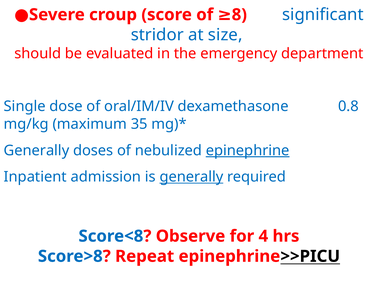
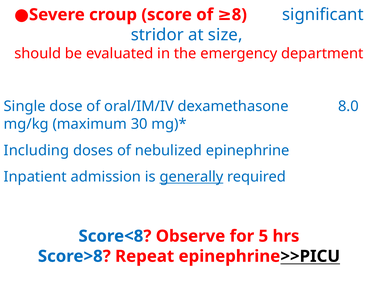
0.8: 0.8 -> 8.0
35: 35 -> 30
Generally at (36, 151): Generally -> Including
epinephrine underline: present -> none
4: 4 -> 5
